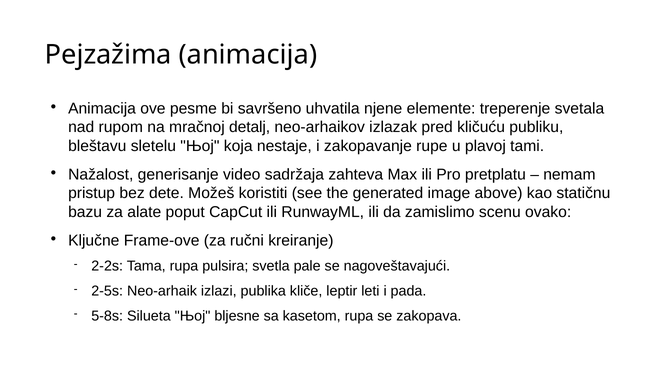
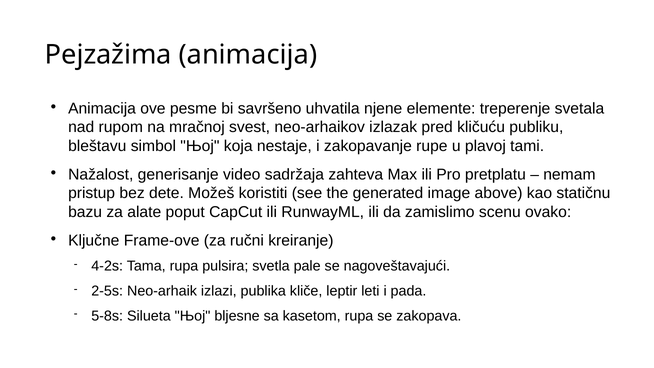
detalj: detalj -> svest
sletelu: sletelu -> simbol
2-2s: 2-2s -> 4-2s
